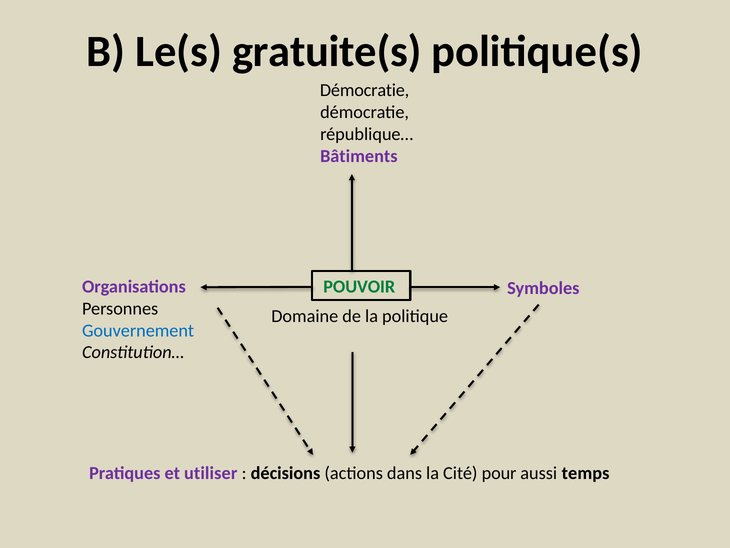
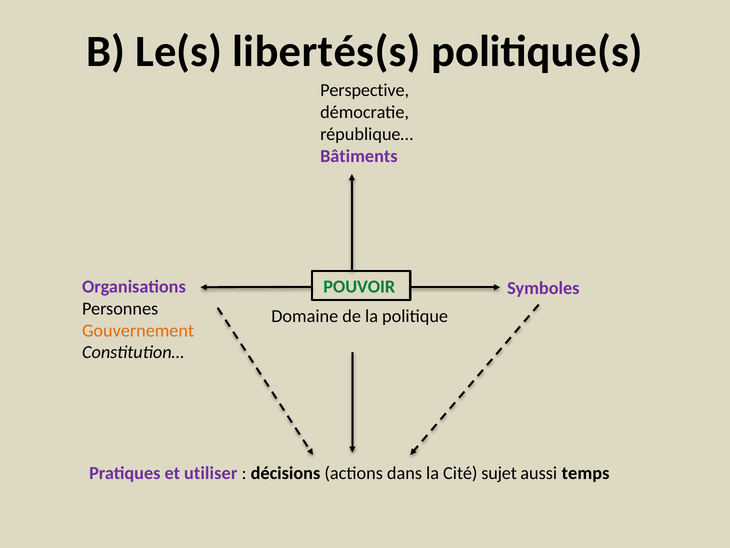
gratuite(s: gratuite(s -> libertés(s
Démocratie at (365, 90): Démocratie -> Perspective
Gouvernement colour: blue -> orange
pour: pour -> sujet
